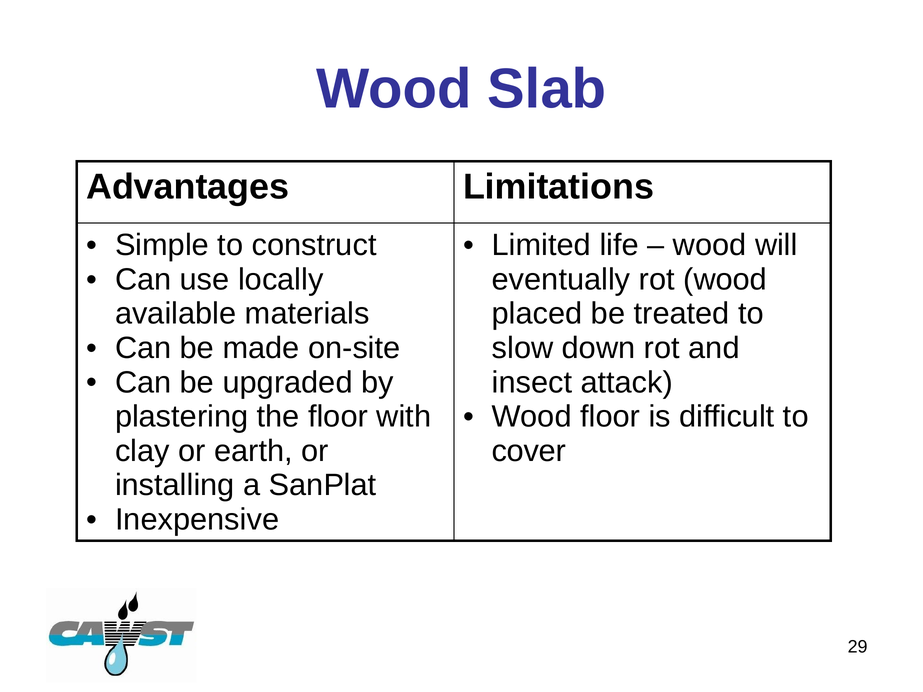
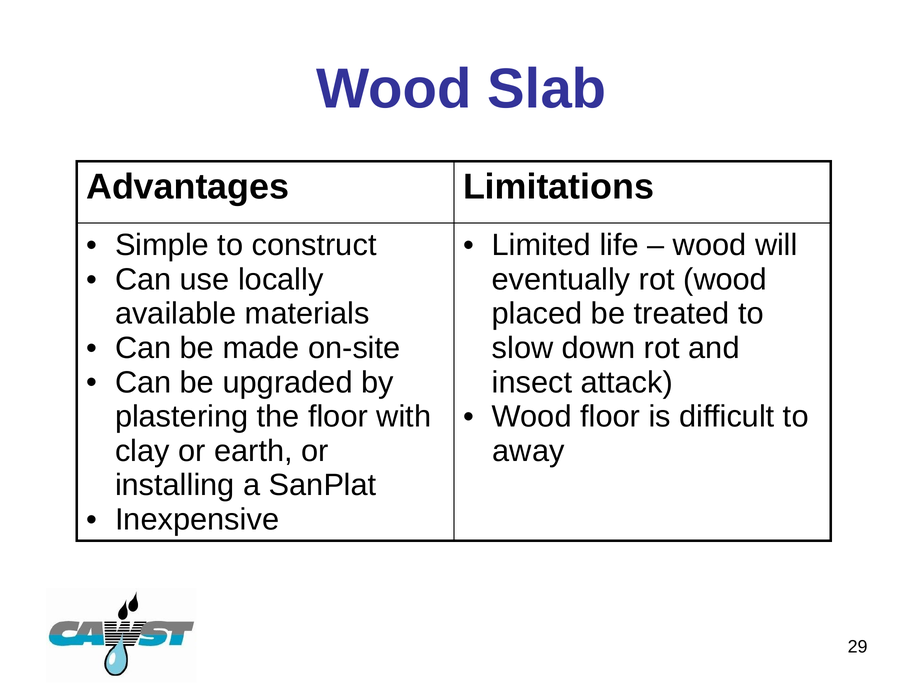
cover: cover -> away
